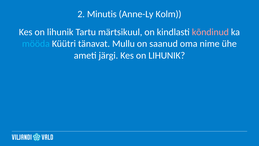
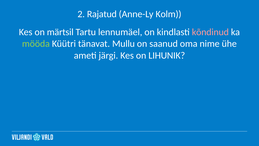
Minutis: Minutis -> Rajatud
lihunik at (60, 32): lihunik -> märtsil
märtsikuul: märtsikuul -> lennumäel
mööda colour: light blue -> light green
